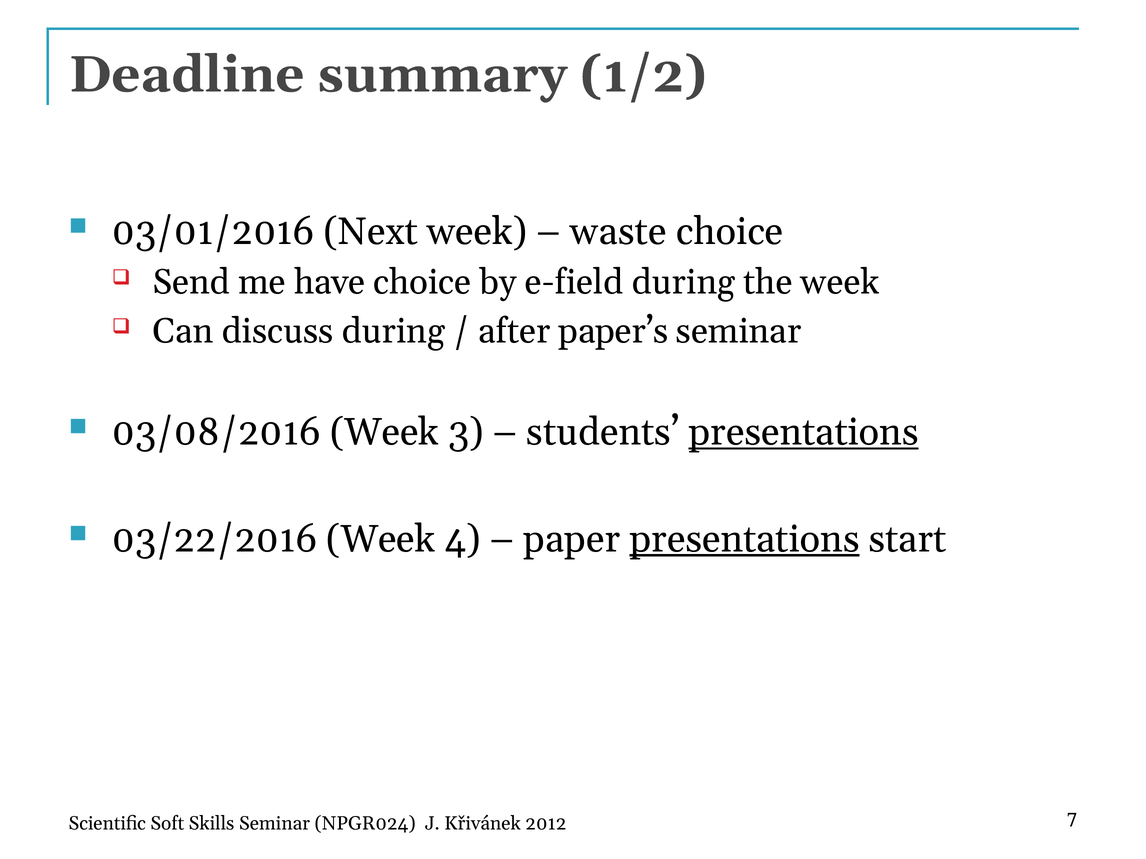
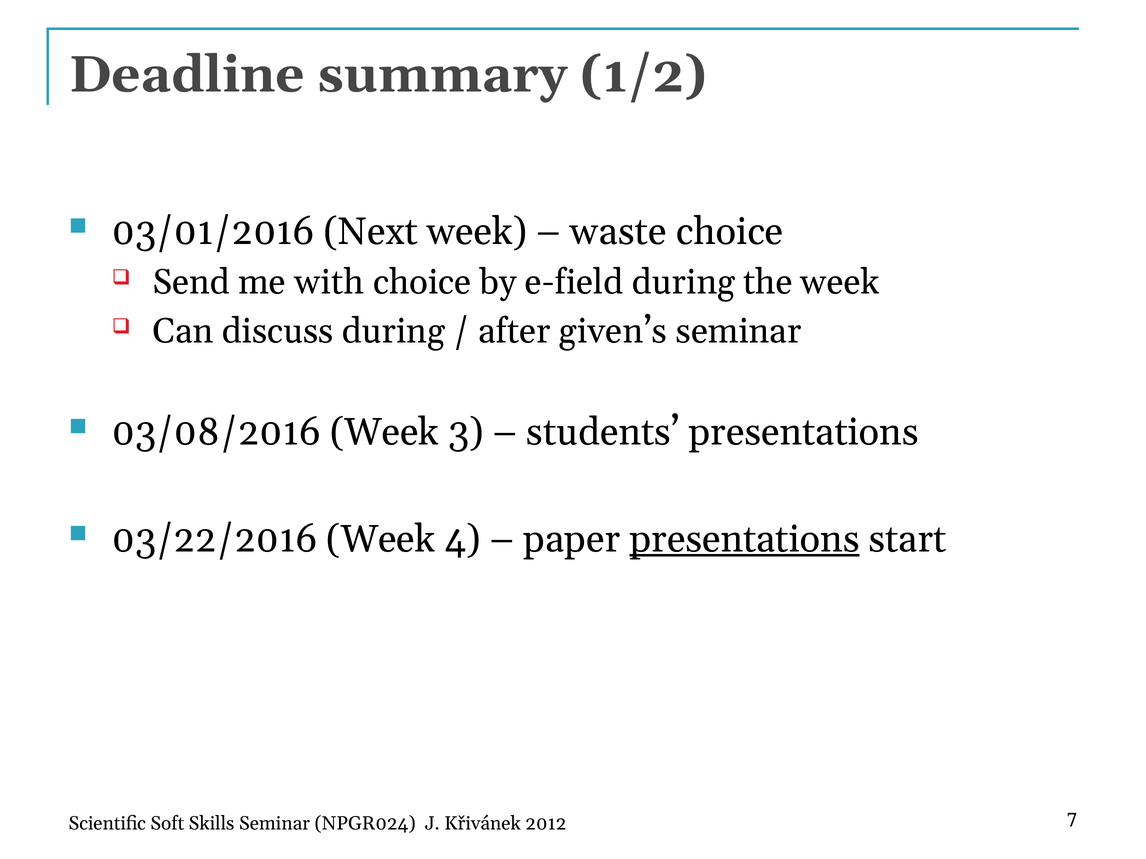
have: have -> with
paper’s: paper’s -> given’s
presentations at (804, 432) underline: present -> none
